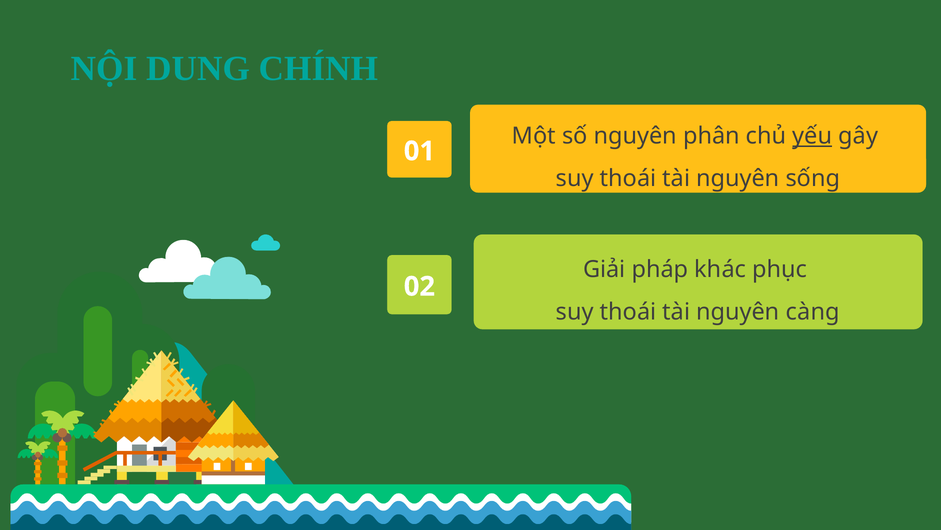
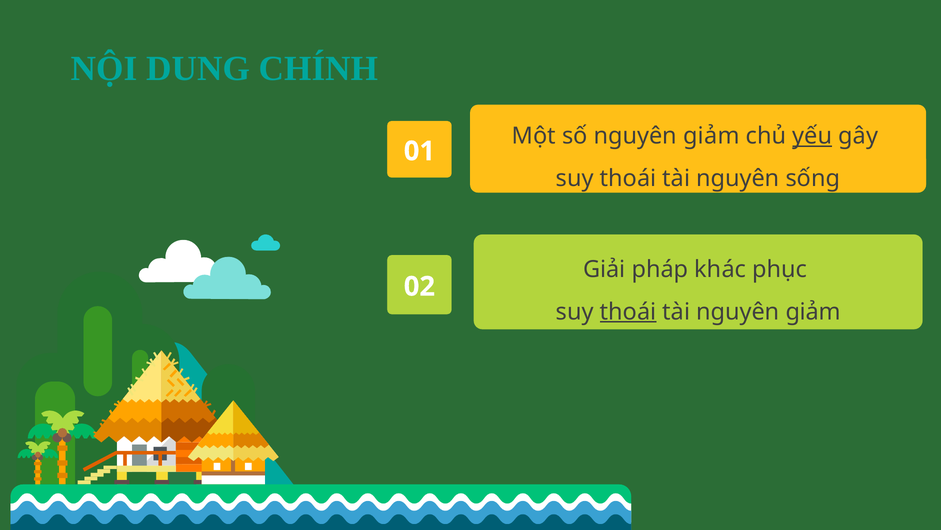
số nguyên phân: phân -> giảm
thoái at (628, 311) underline: none -> present
tài nguyên càng: càng -> giảm
